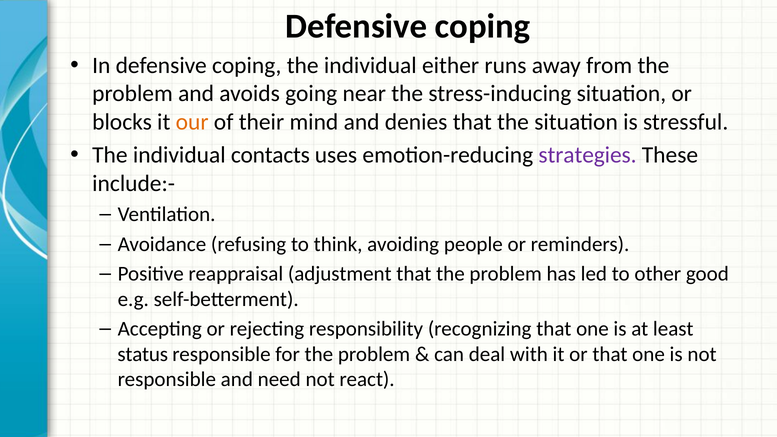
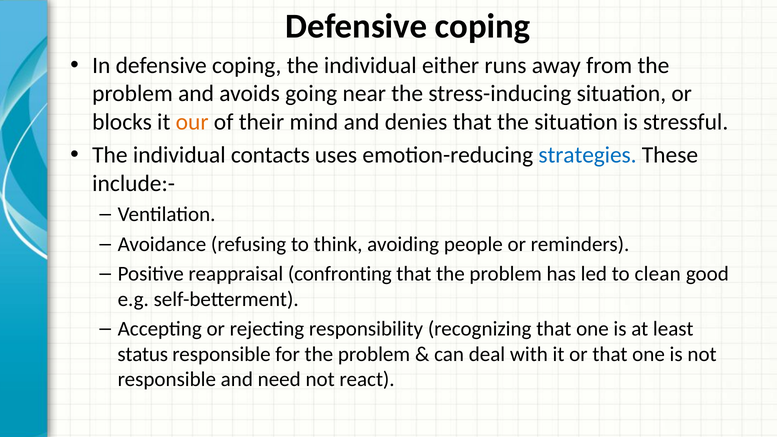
strategies colour: purple -> blue
adjustment: adjustment -> confronting
other: other -> clean
